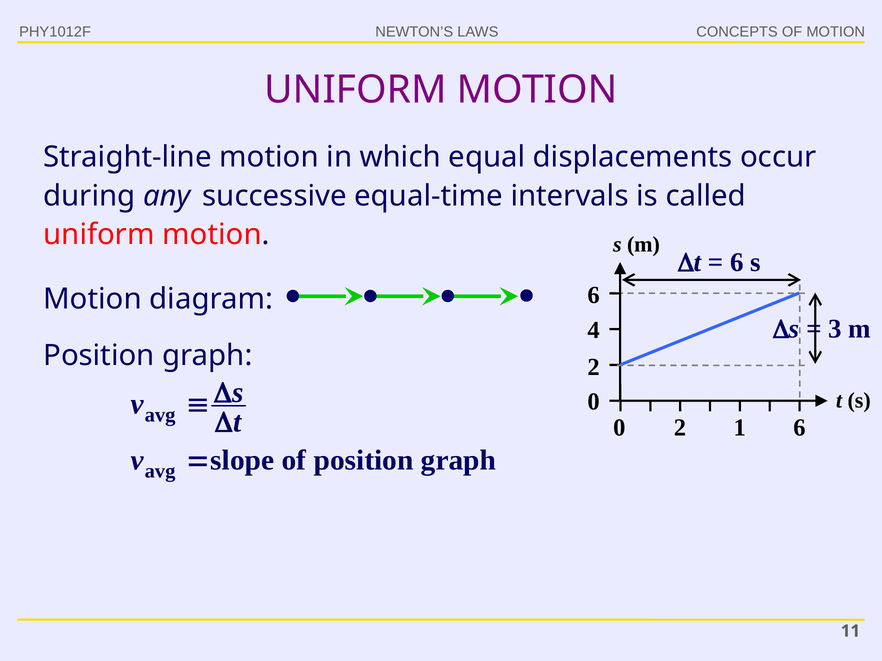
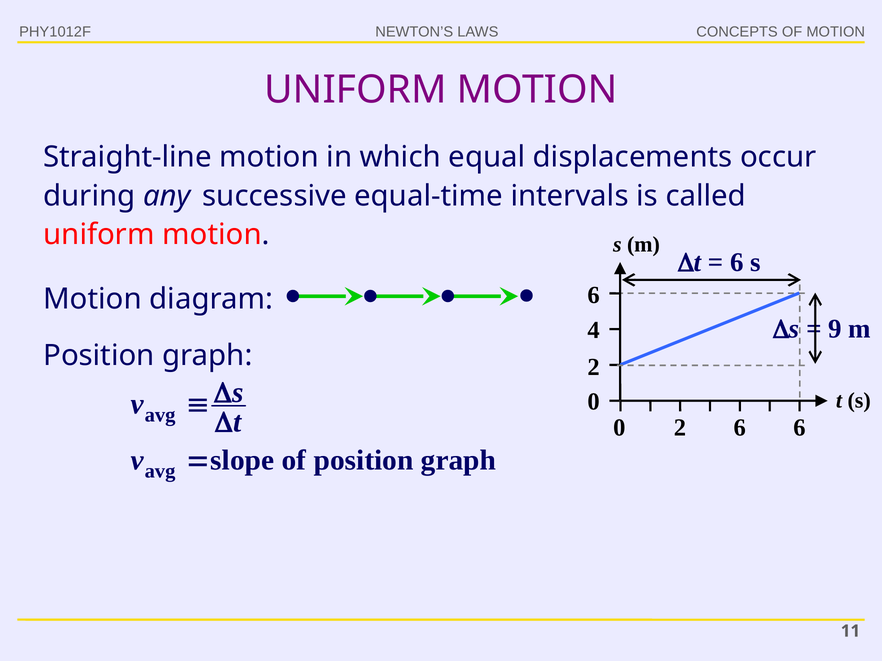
3: 3 -> 9
2 1: 1 -> 6
